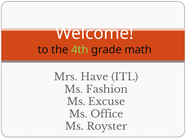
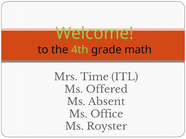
Welcome colour: white -> light green
Have: Have -> Time
Fashion: Fashion -> Offered
Excuse: Excuse -> Absent
